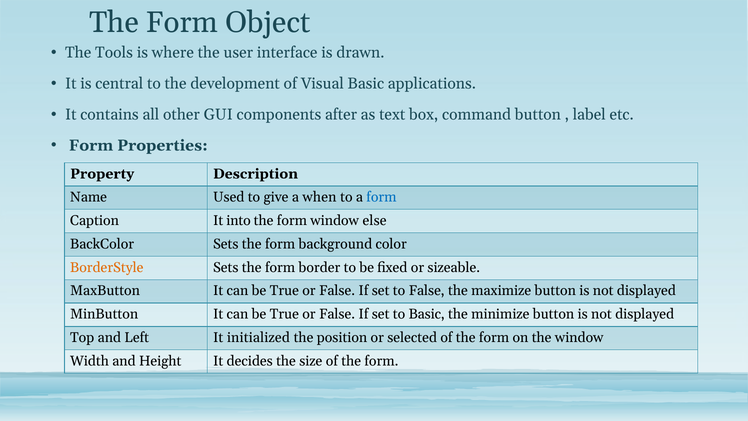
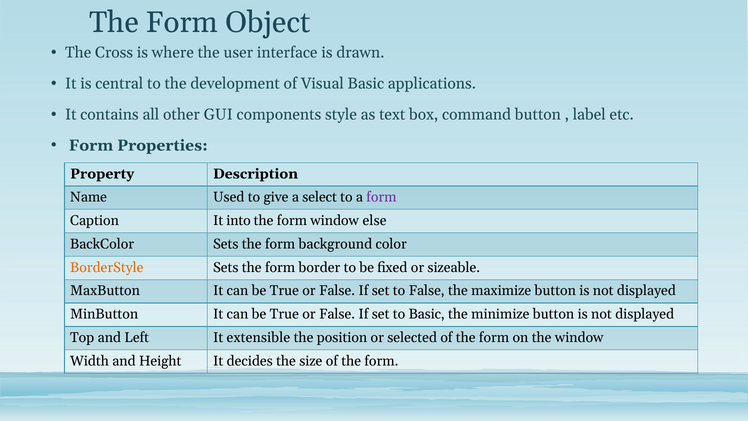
Tools: Tools -> Cross
after: after -> style
when: when -> select
form at (381, 197) colour: blue -> purple
initialized: initialized -> extensible
